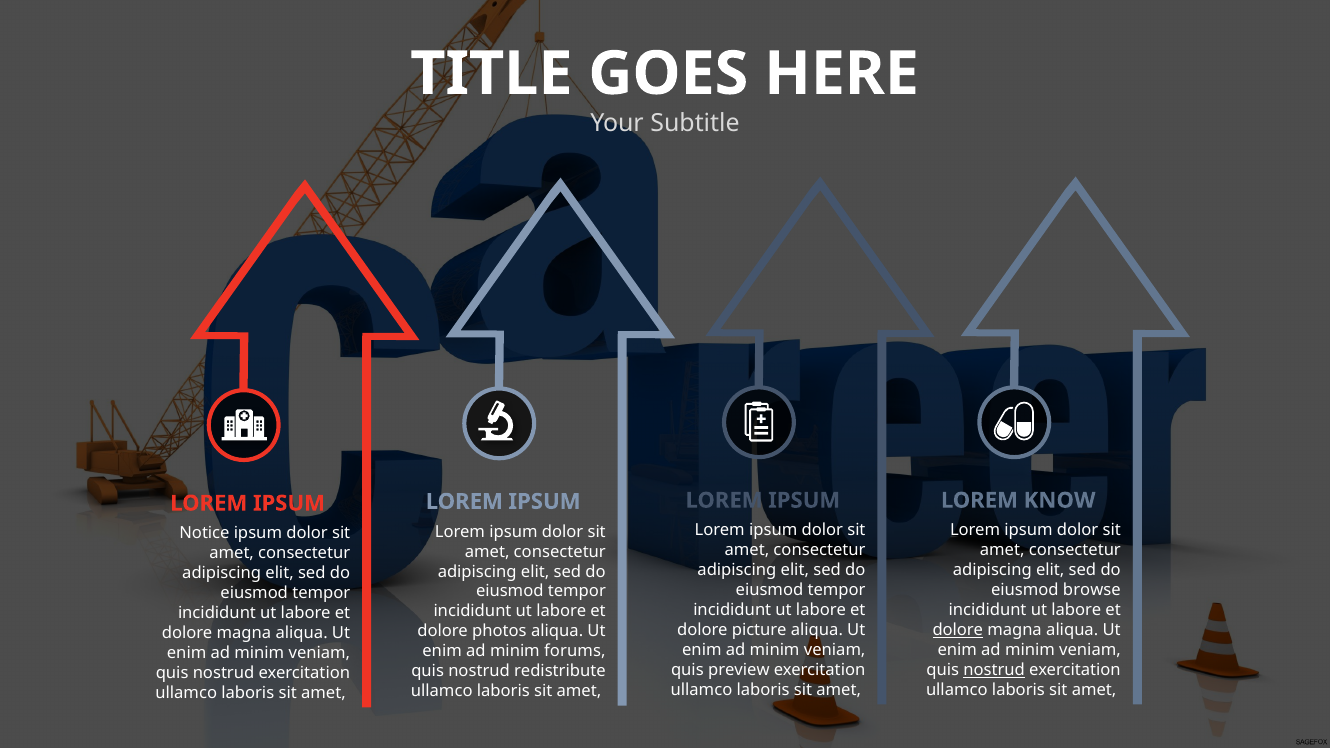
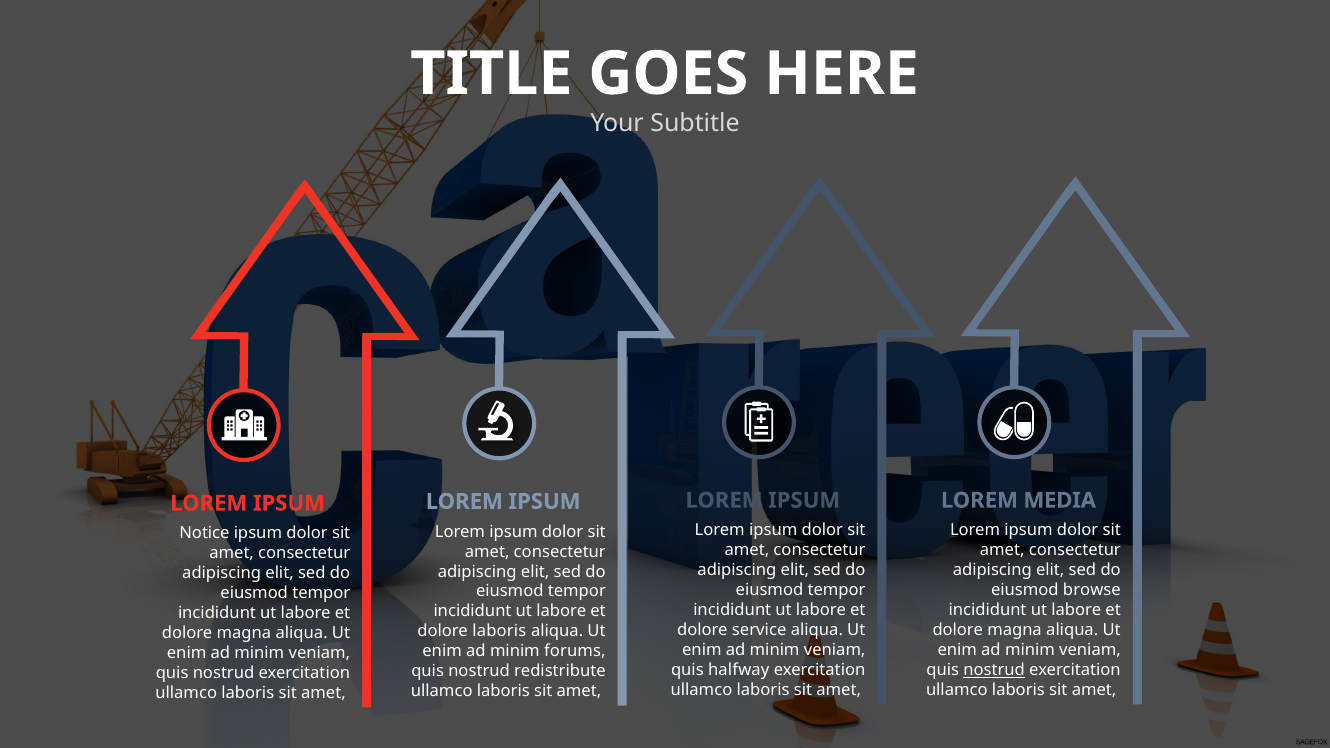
KNOW: KNOW -> MEDIA
picture: picture -> service
dolore at (958, 630) underline: present -> none
dolore photos: photos -> laboris
preview: preview -> halfway
